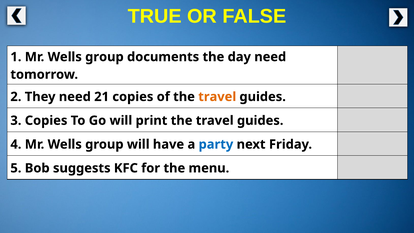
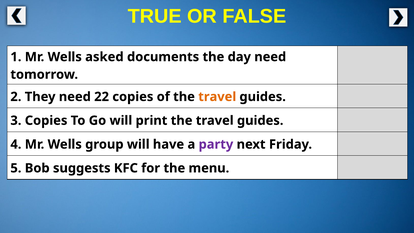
1 Mr Wells group: group -> asked
21: 21 -> 22
party colour: blue -> purple
